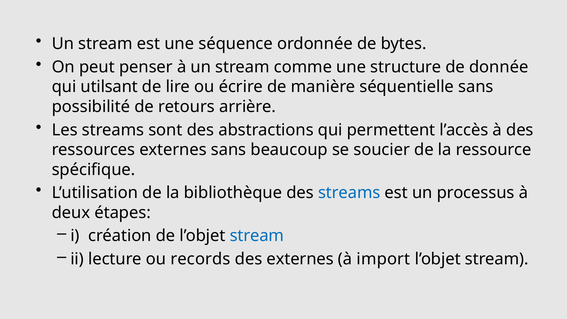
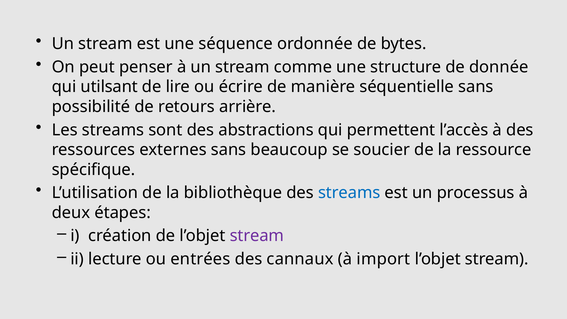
stream at (257, 236) colour: blue -> purple
records: records -> entrées
des externes: externes -> cannaux
